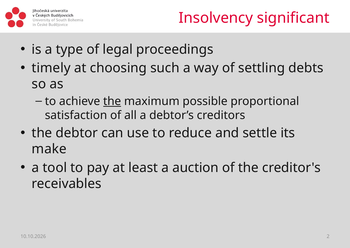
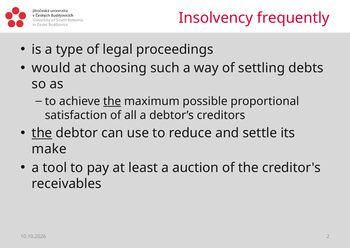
significant: significant -> frequently
timely: timely -> would
the at (42, 133) underline: none -> present
